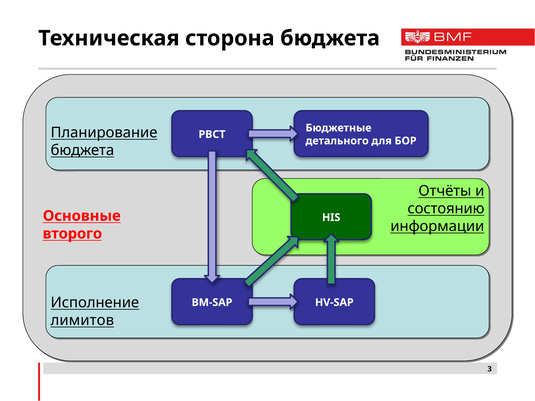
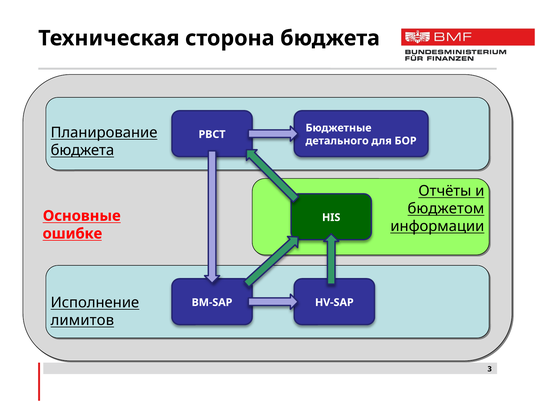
состоянию: состоянию -> бюджетом
второго: второго -> ошибке
